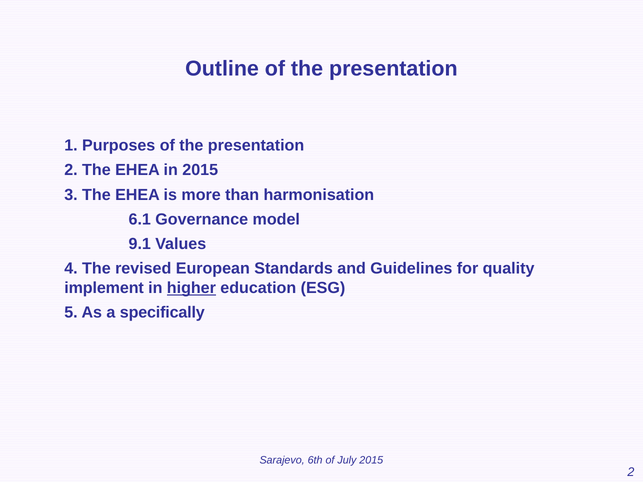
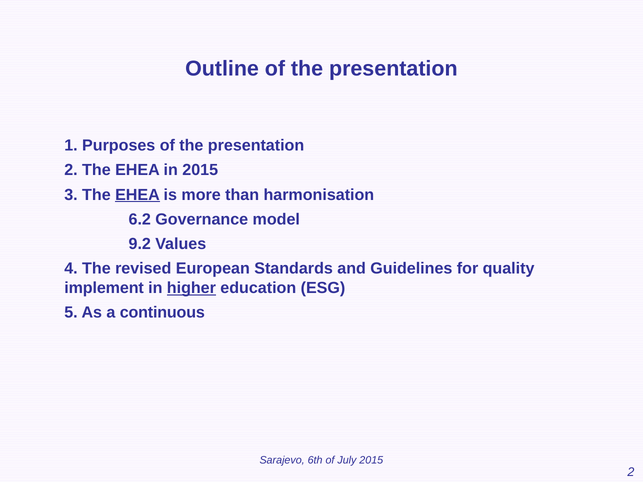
EHEA at (137, 195) underline: none -> present
6.1: 6.1 -> 6.2
9.1: 9.1 -> 9.2
specifically: specifically -> continuous
